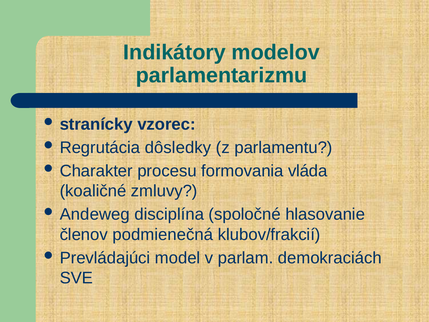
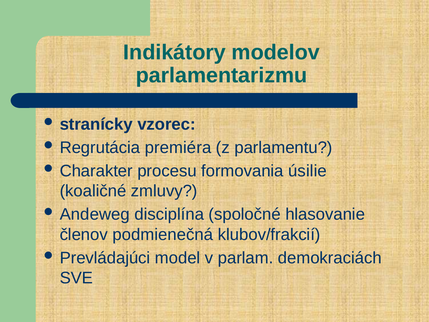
dôsledky: dôsledky -> premiéra
vláda: vláda -> úsilie
